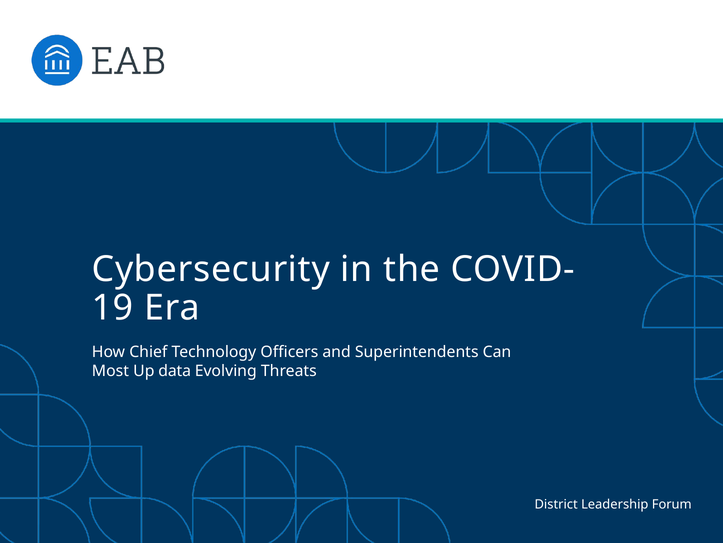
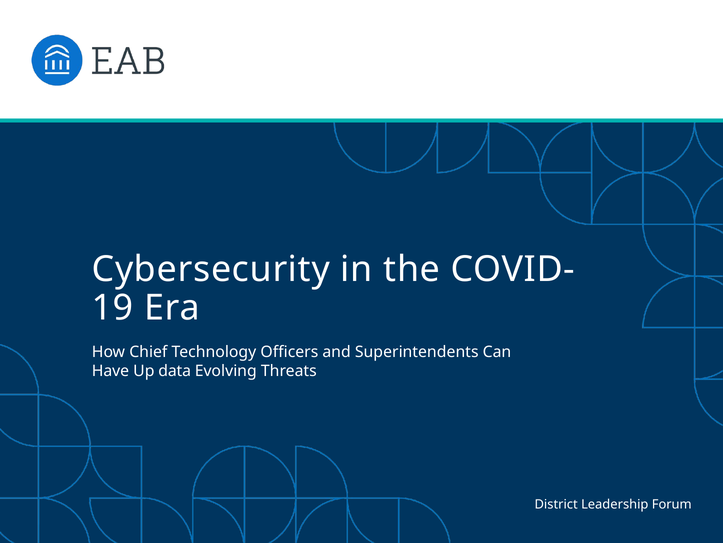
Most: Most -> Have
